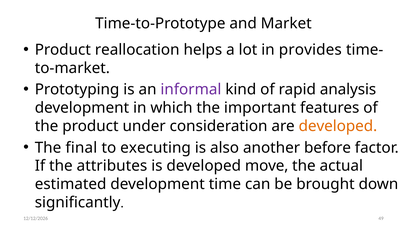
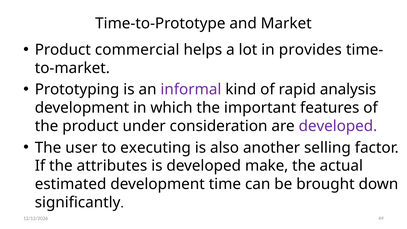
reallocation: reallocation -> commercial
developed at (338, 126) colour: orange -> purple
final: final -> user
before: before -> selling
move: move -> make
